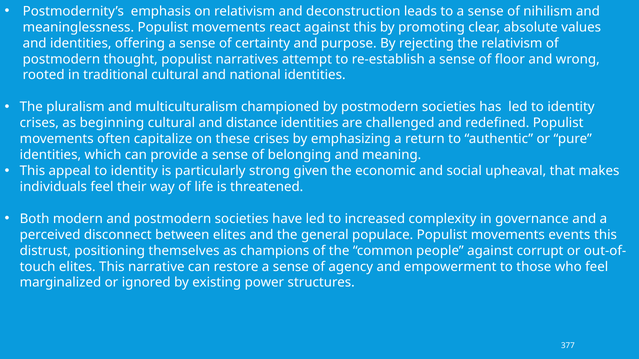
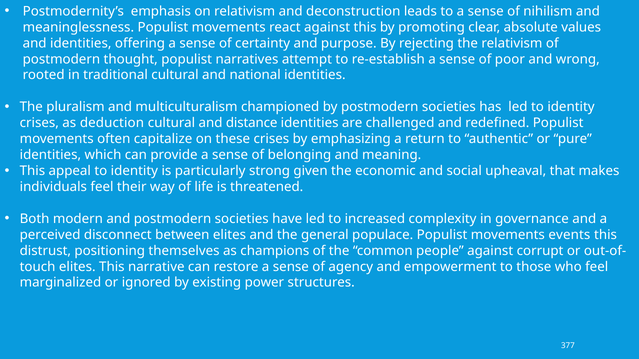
floor: floor -> poor
beginning: beginning -> deduction
